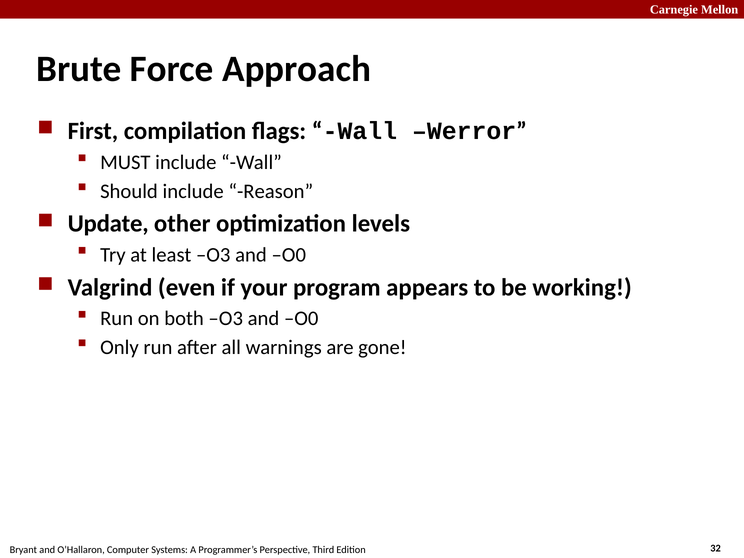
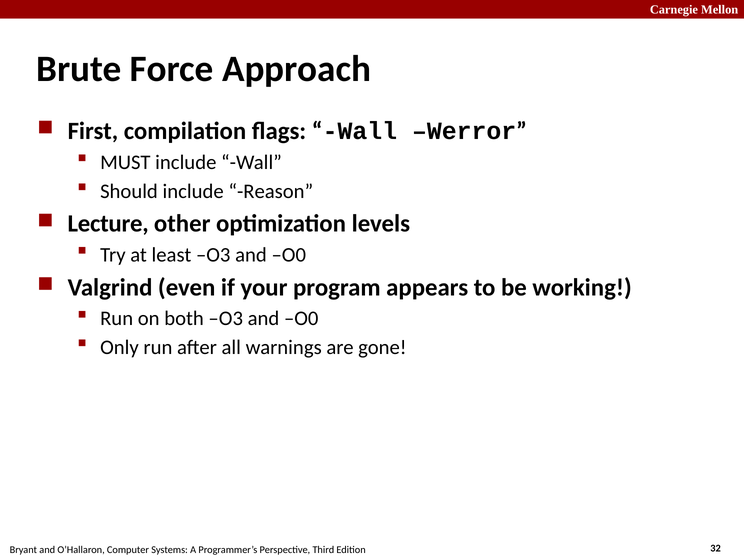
Update: Update -> Lecture
